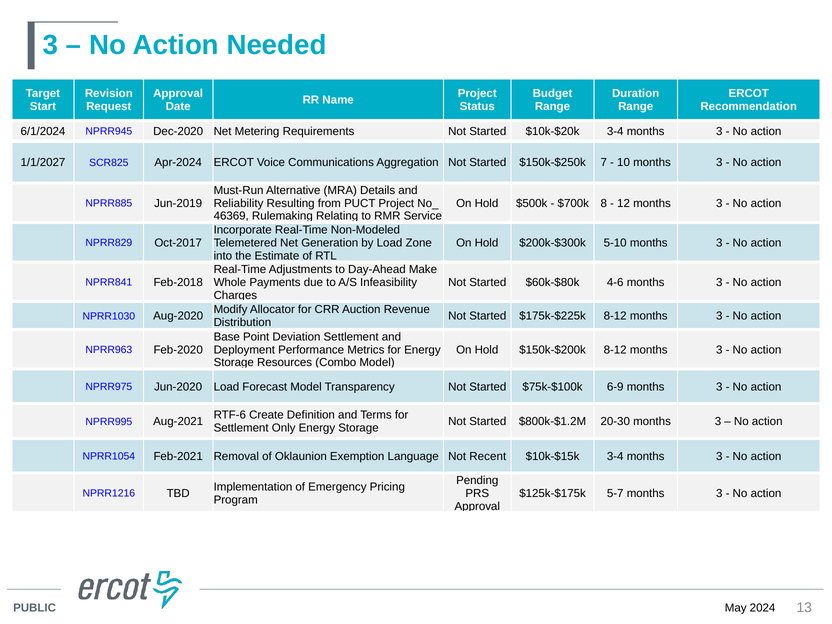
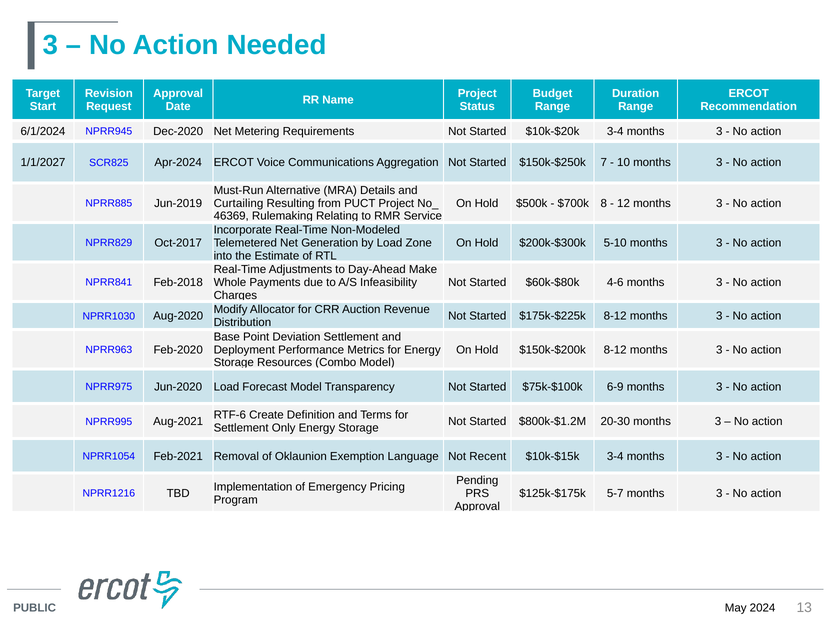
Reliability: Reliability -> Curtailing
